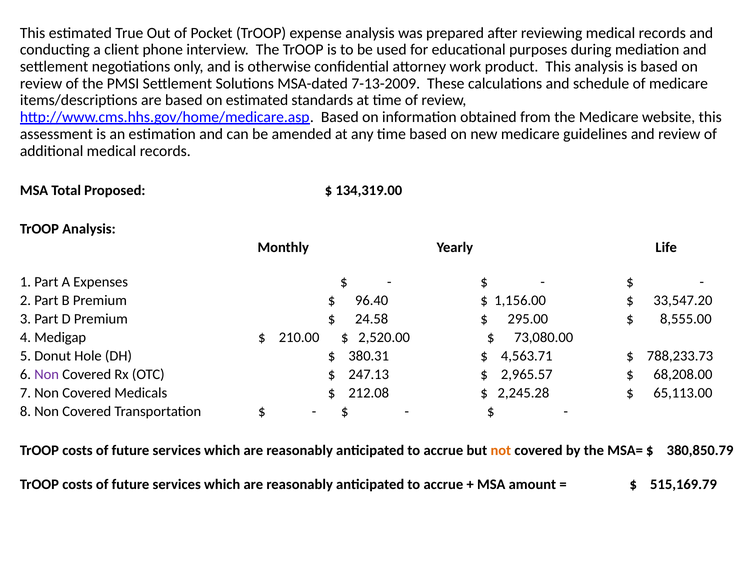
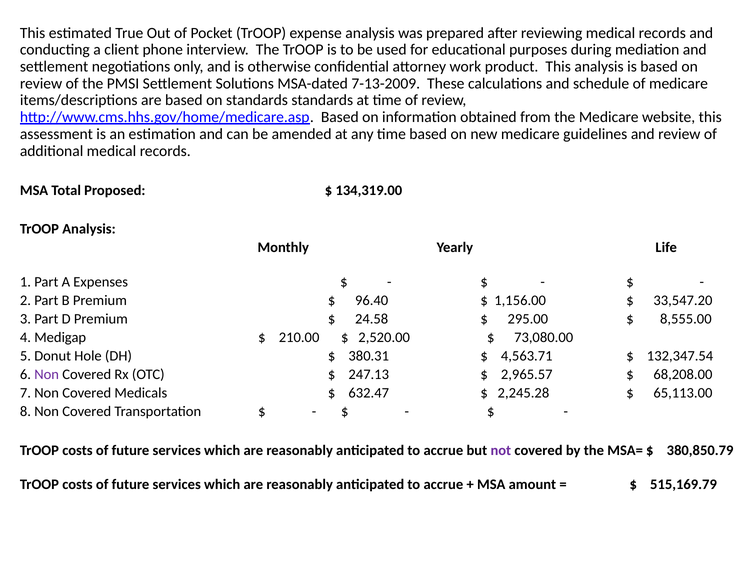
on estimated: estimated -> standards
788,233.73: 788,233.73 -> 132,347.54
212.08: 212.08 -> 632.47
not colour: orange -> purple
